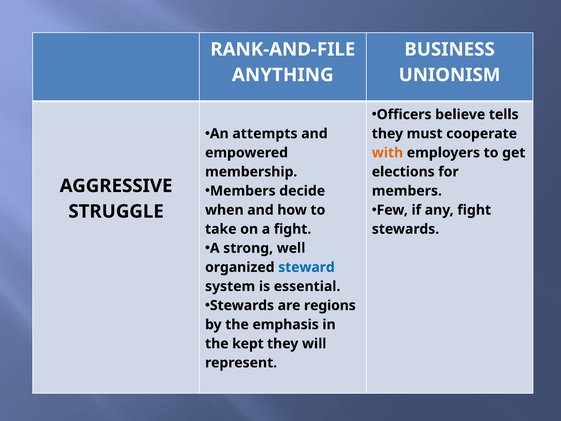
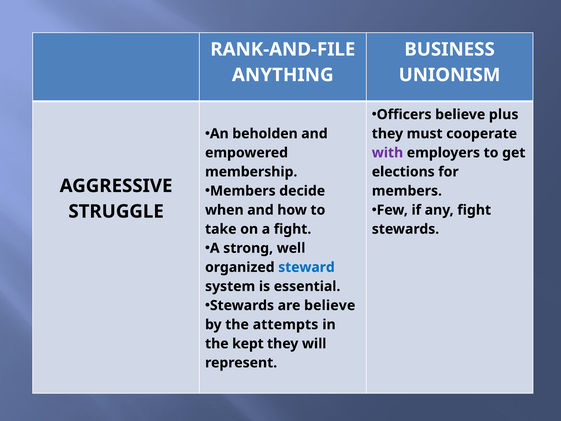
tells: tells -> plus
attempts: attempts -> beholden
with colour: orange -> purple
are regions: regions -> believe
emphasis: emphasis -> attempts
